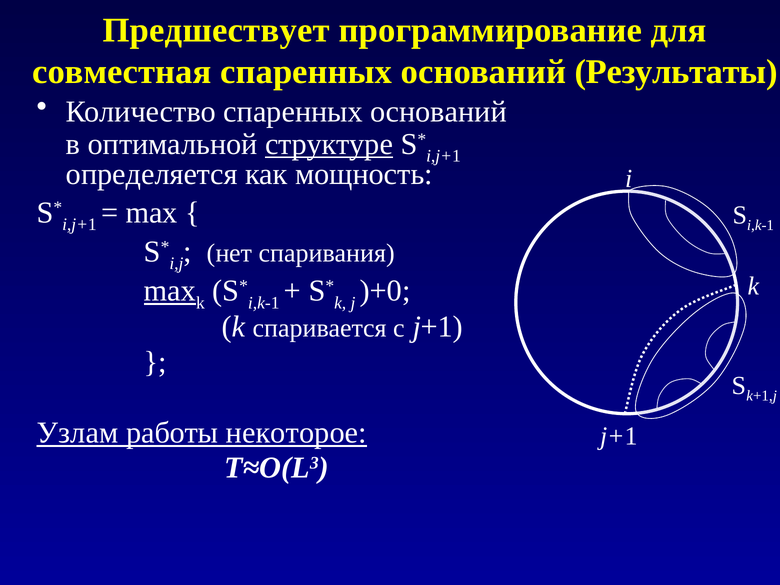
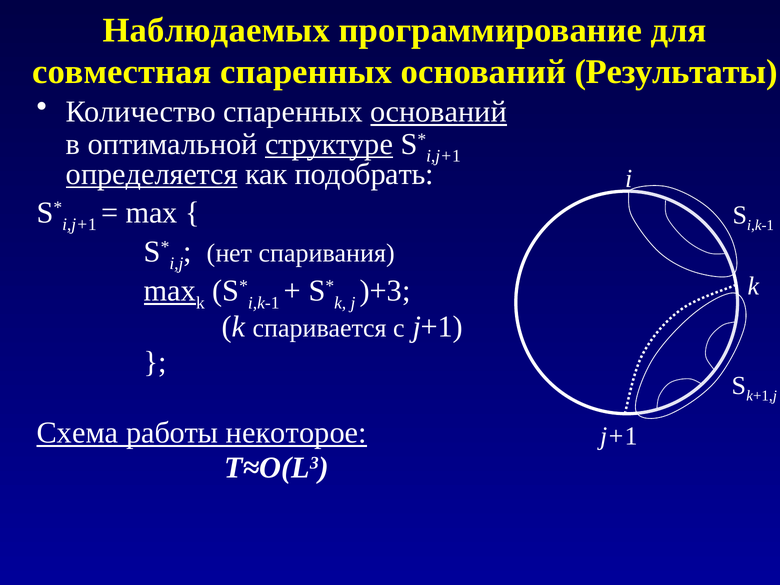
Предшествует: Предшествует -> Наблюдаемых
оснований at (439, 112) underline: none -> present
определяется underline: none -> present
мощность: мощность -> подобрать
)+0: )+0 -> )+3
Узлам: Узлам -> Схема
